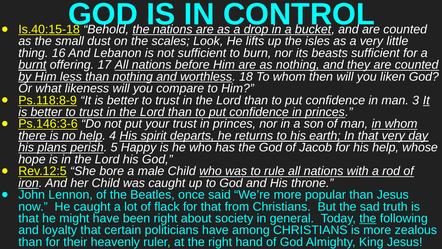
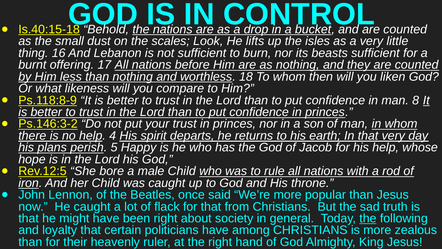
burnt underline: present -> none
3: 3 -> 8
Ps.146:3-6: Ps.146:3-6 -> Ps.146:3-2
